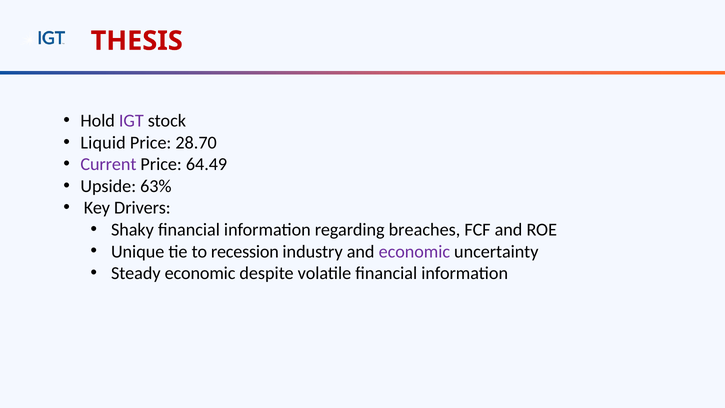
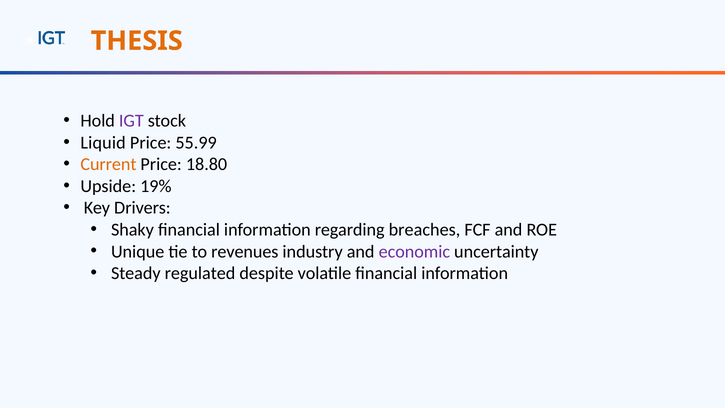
THESIS colour: red -> orange
28.70: 28.70 -> 55.99
Current colour: purple -> orange
64.49: 64.49 -> 18.80
63%: 63% -> 19%
recession: recession -> revenues
Steady economic: economic -> regulated
